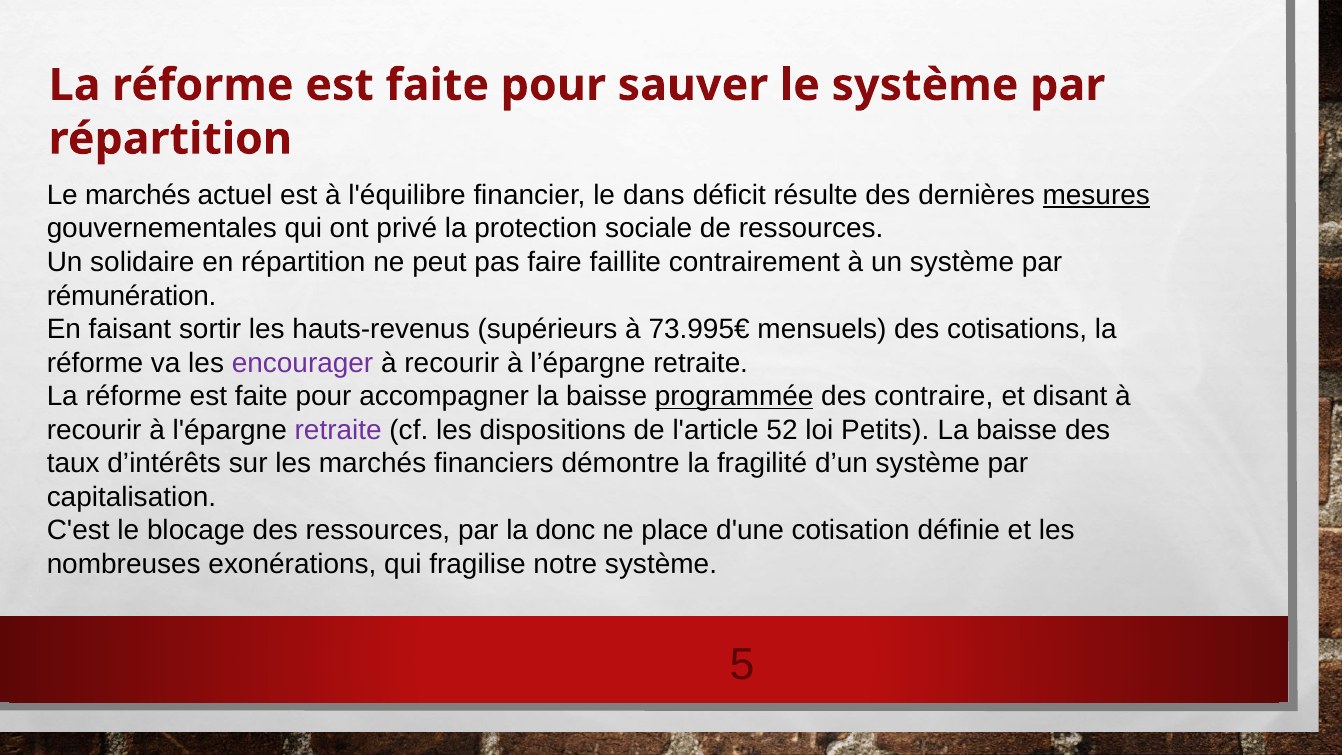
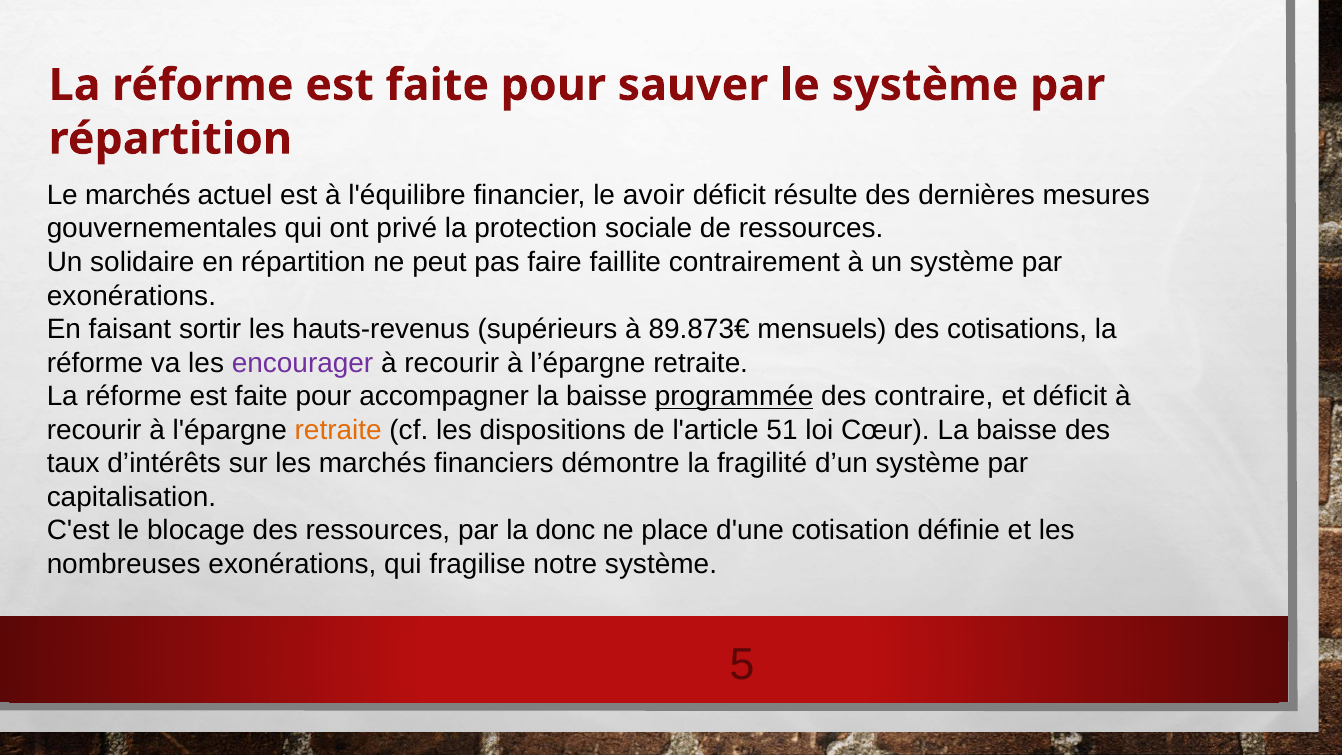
dans: dans -> avoir
mesures underline: present -> none
rémunération at (132, 296): rémunération -> exonérations
73.995€: 73.995€ -> 89.873€
et disant: disant -> déficit
retraite at (338, 430) colour: purple -> orange
52: 52 -> 51
Petits: Petits -> Cœur
